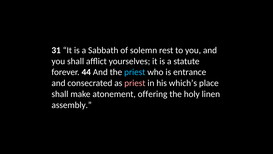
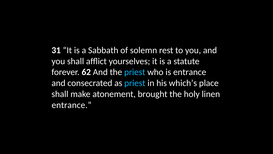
44: 44 -> 62
priest at (135, 83) colour: pink -> light blue
offering: offering -> brought
assembly at (72, 105): assembly -> entrance
